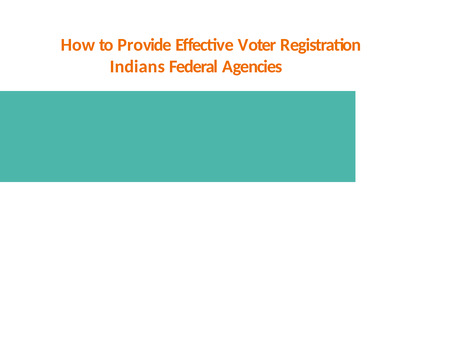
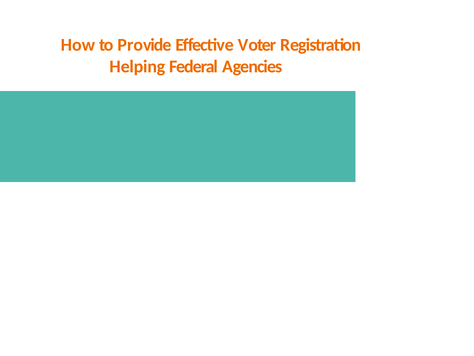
Indians: Indians -> Helping
